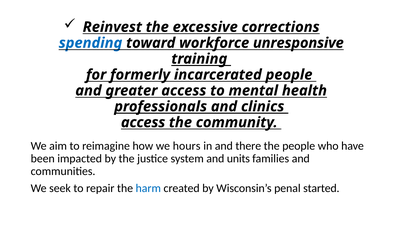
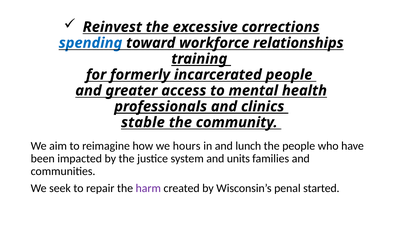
unresponsive: unresponsive -> relationships
access at (143, 122): access -> stable
there: there -> lunch
harm colour: blue -> purple
